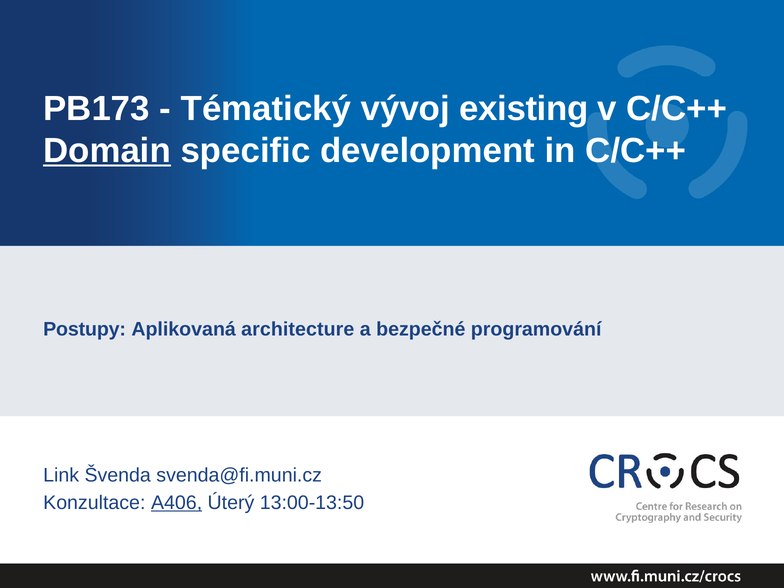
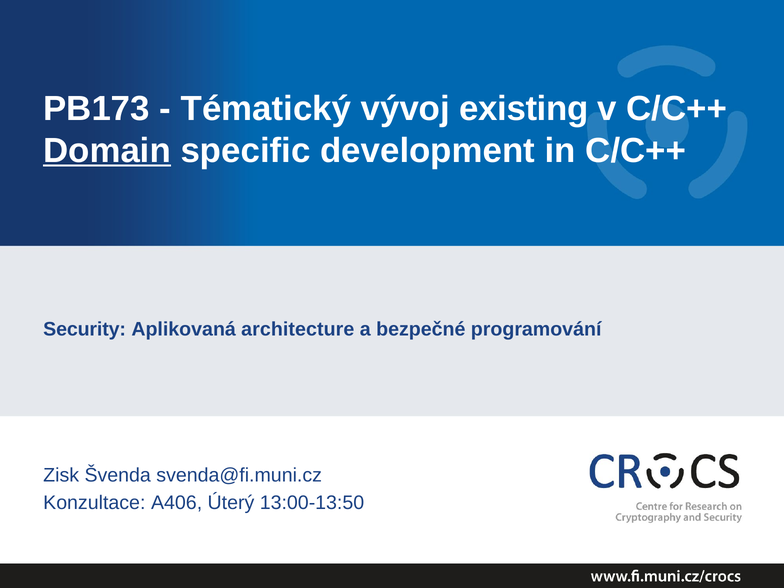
Postupy: Postupy -> Security
Link: Link -> Zisk
A406 underline: present -> none
